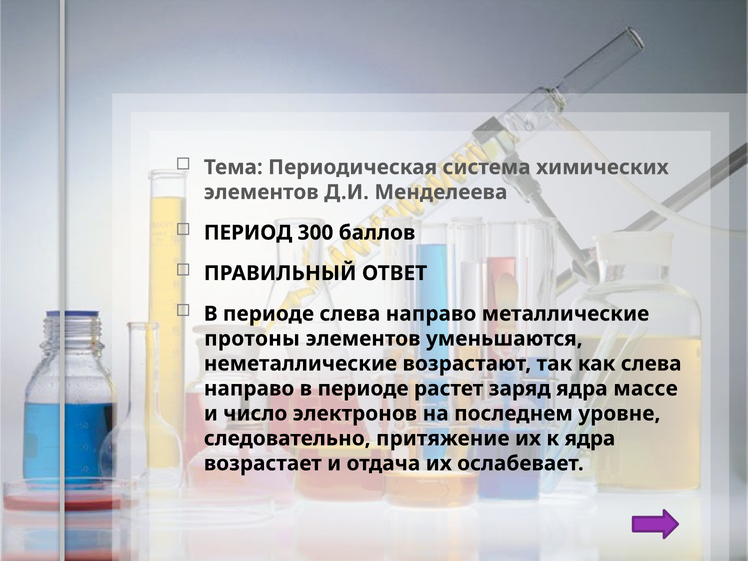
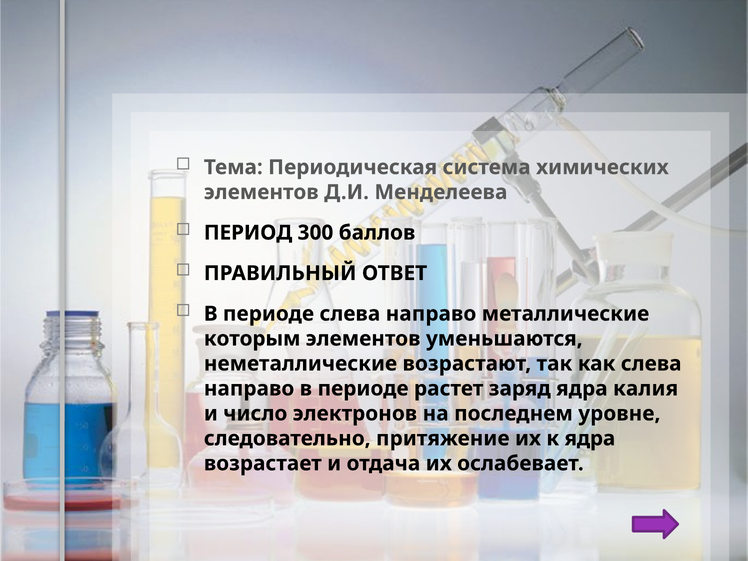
протоны: протоны -> которым
массе: массе -> калия
